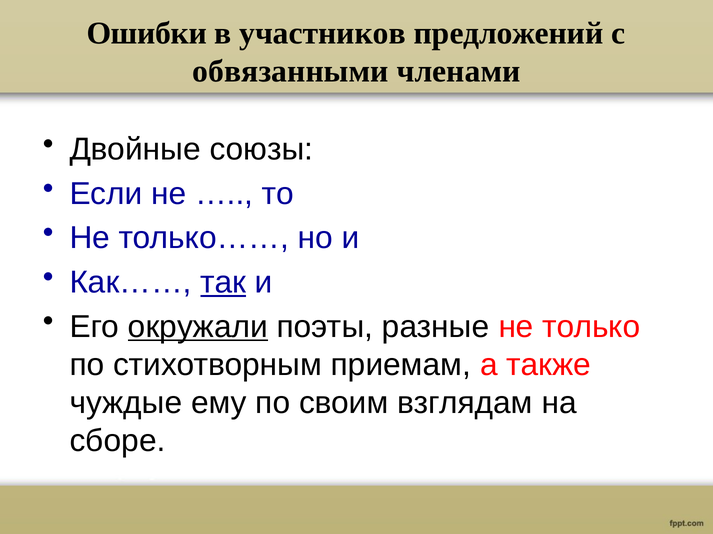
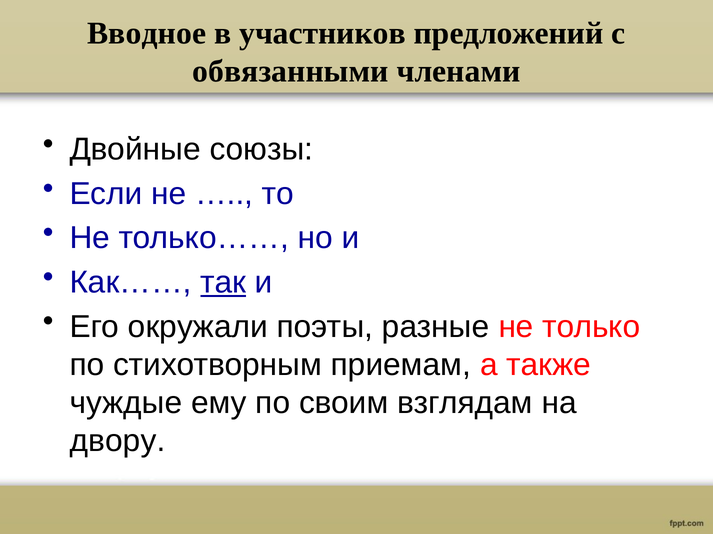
Ошибки: Ошибки -> Вводное
окружали underline: present -> none
сборе: сборе -> двору
